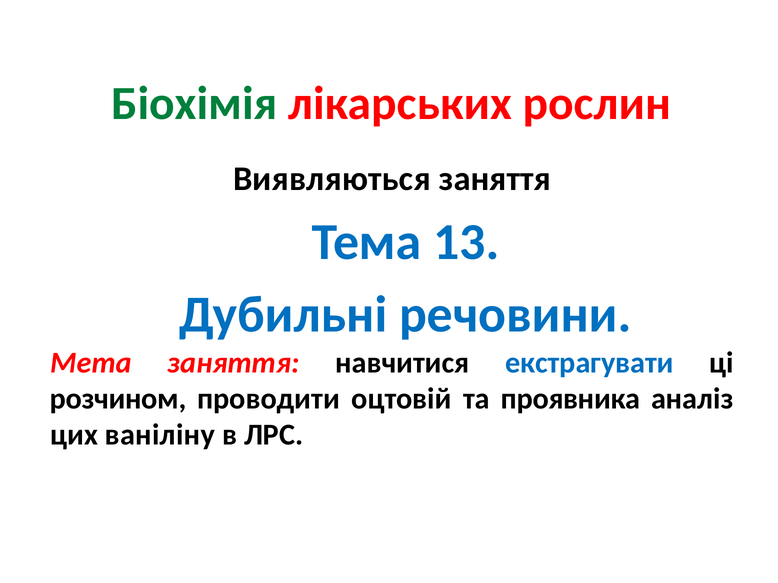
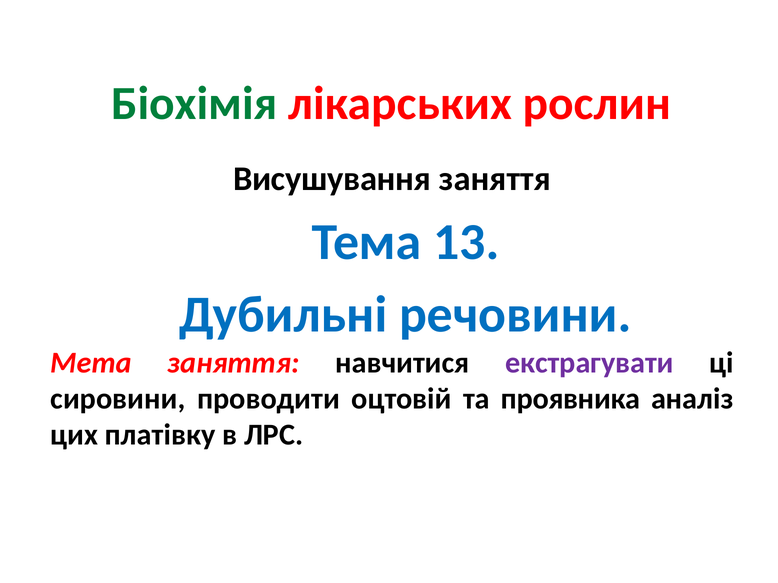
Виявляються: Виявляються -> Висушування
екстрагувати colour: blue -> purple
розчином: розчином -> сировини
ваніліну: ваніліну -> платівку
